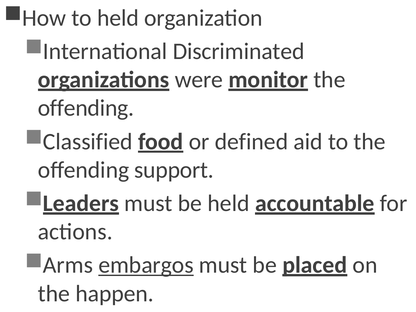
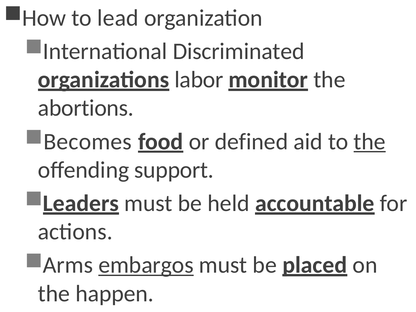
to held: held -> lead
were: were -> labor
offending at (86, 108): offending -> abortions
Classified: Classified -> Becomes
the at (370, 142) underline: none -> present
